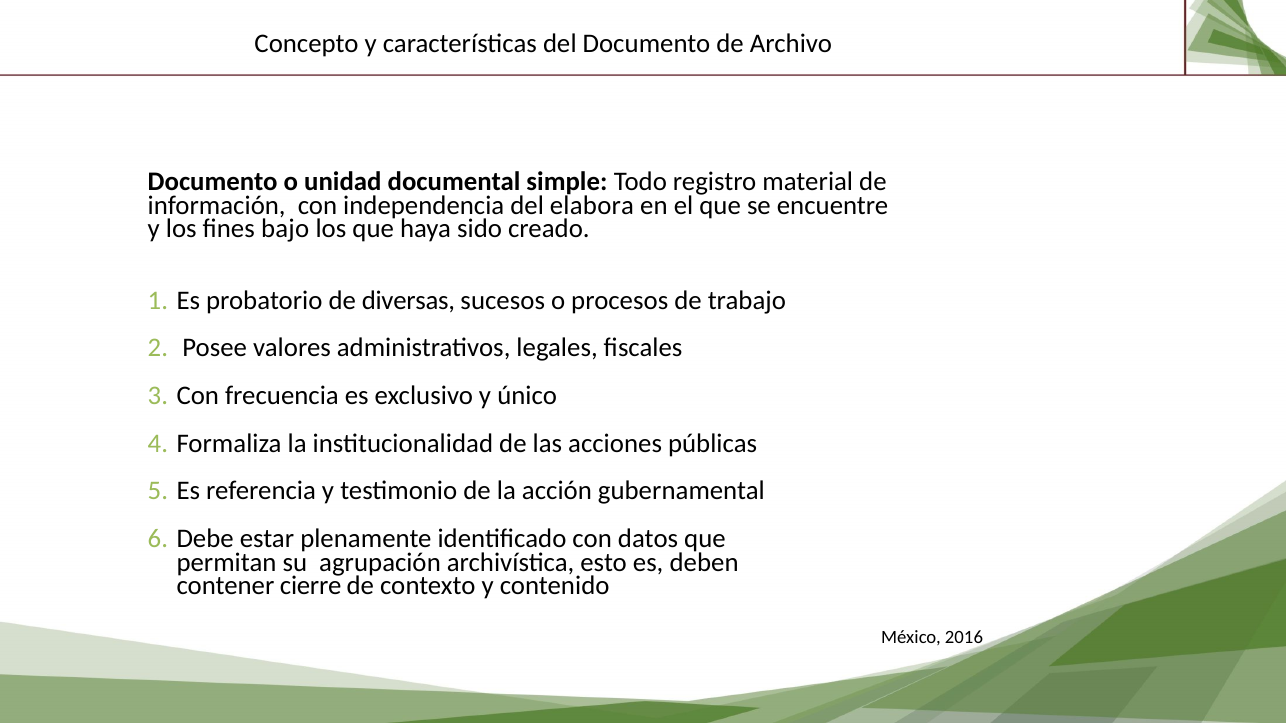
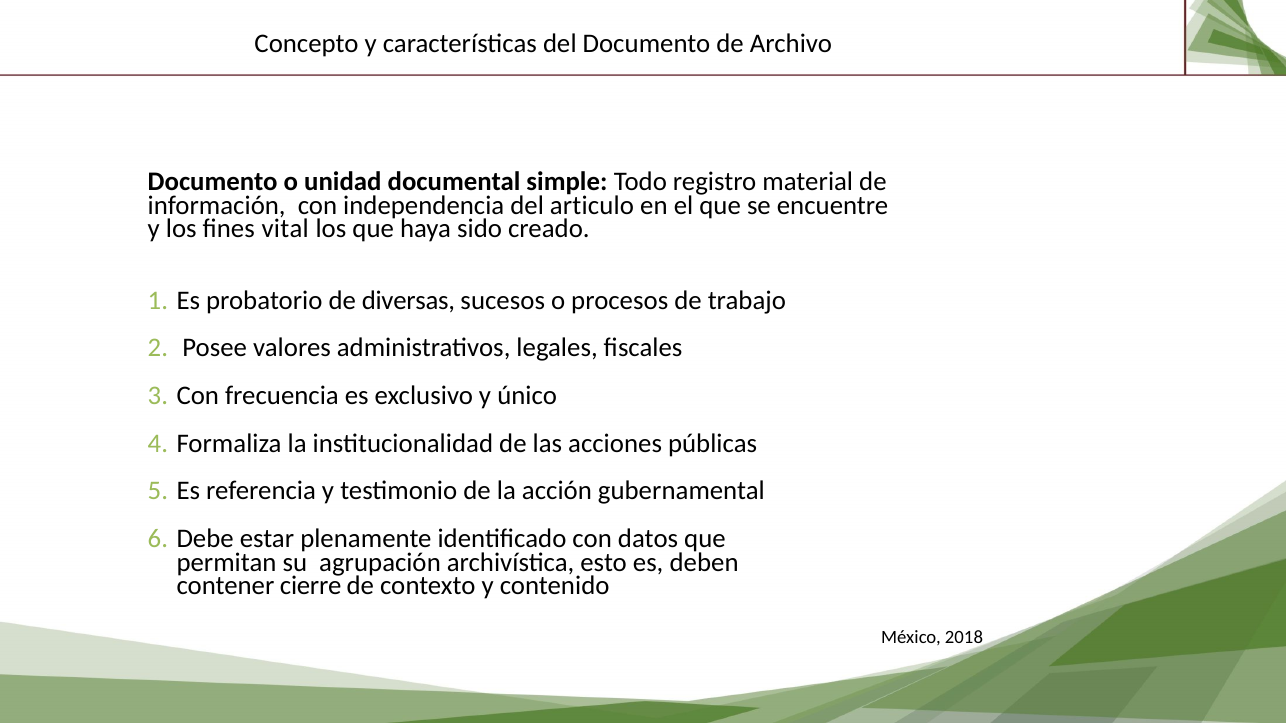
elabora: elabora -> articulo
bajo: bajo -> vital
2016: 2016 -> 2018
